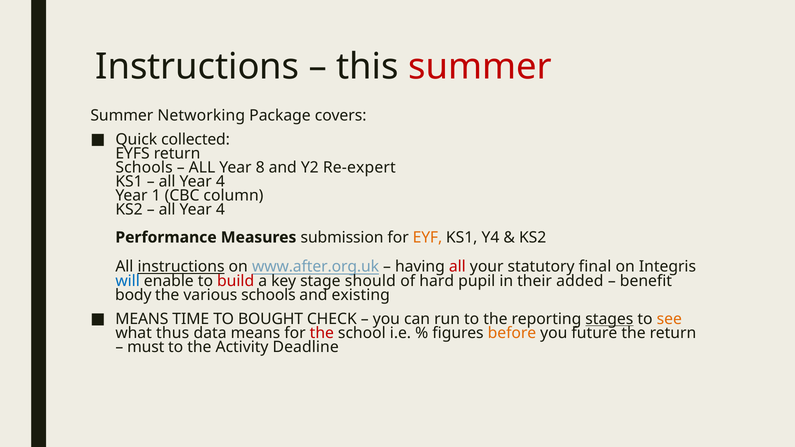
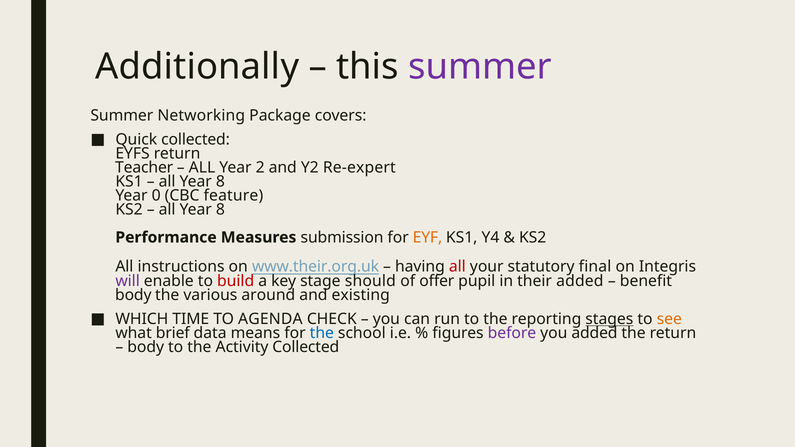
Instructions at (197, 67): Instructions -> Additionally
summer at (480, 67) colour: red -> purple
Schools at (144, 168): Schools -> Teacher
8: 8 -> 2
4 at (220, 182): 4 -> 8
1: 1 -> 0
column: column -> feature
4 at (220, 210): 4 -> 8
instructions at (181, 267) underline: present -> none
www.after.org.uk: www.after.org.uk -> www.their.org.uk
will colour: blue -> purple
hard: hard -> offer
various schools: schools -> around
MEANS at (142, 319): MEANS -> WHICH
BOUGHT: BOUGHT -> AGENDA
thus: thus -> brief
the at (322, 333) colour: red -> blue
before colour: orange -> purple
you future: future -> added
must at (146, 347): must -> body
Activity Deadline: Deadline -> Collected
